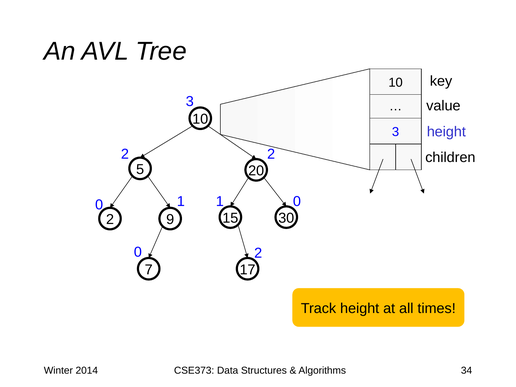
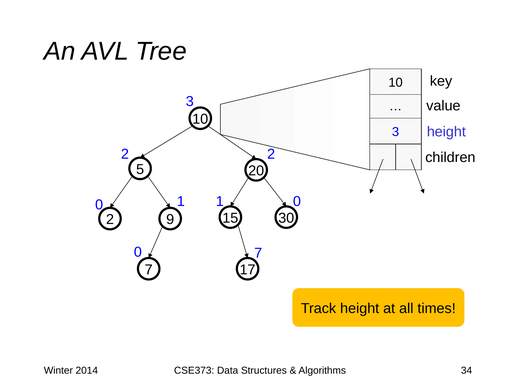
0 2: 2 -> 7
